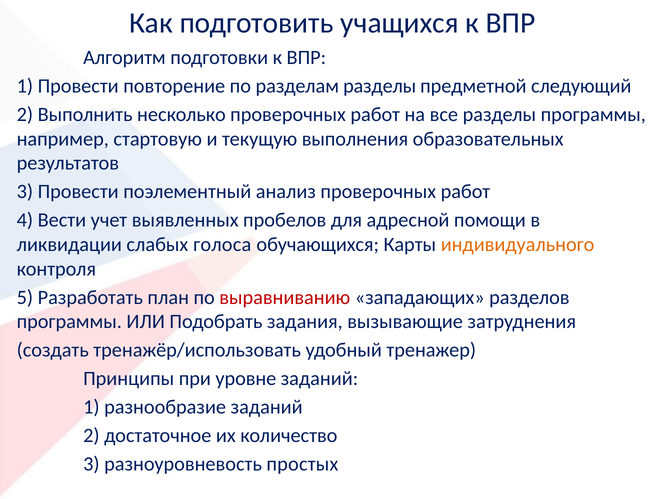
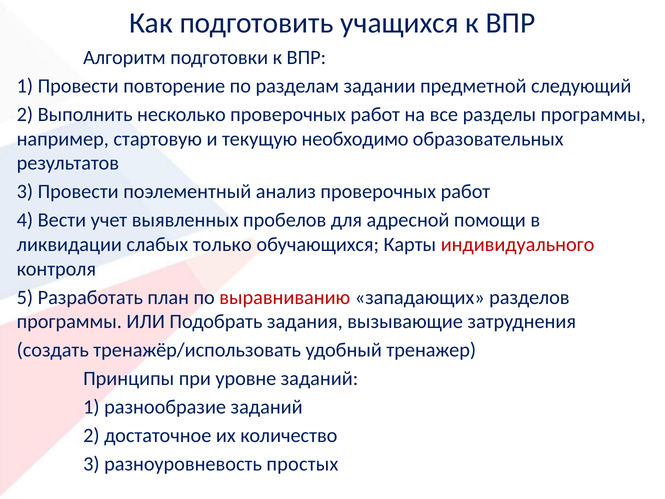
разделам разделы: разделы -> задании
выполнения: выполнения -> необходимо
голоса: голоса -> только
индивидуального colour: orange -> red
